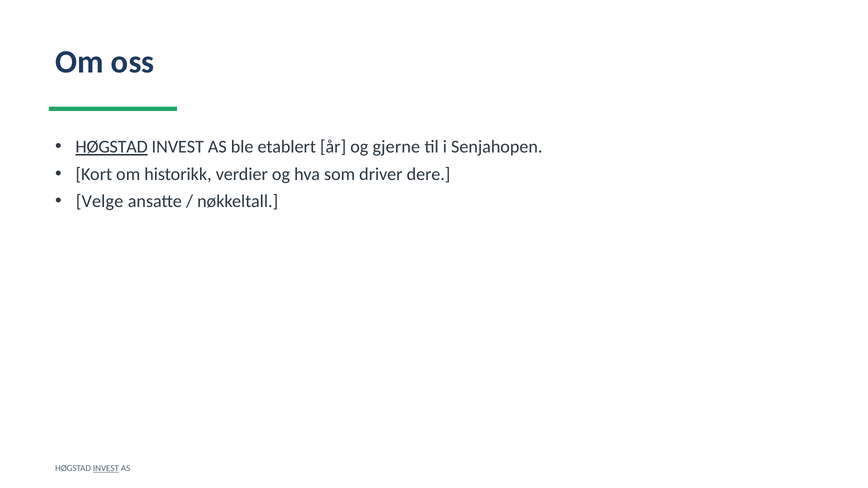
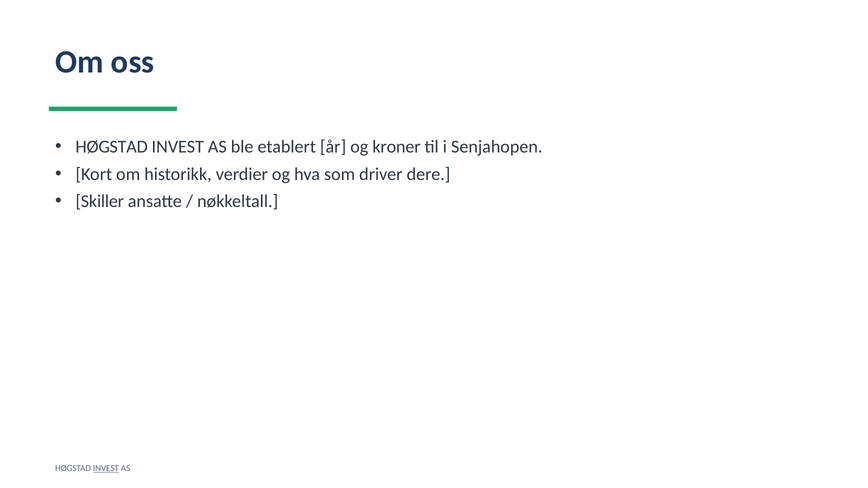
HØGSTAD at (112, 147) underline: present -> none
gjerne: gjerne -> kroner
Velge: Velge -> Skiller
